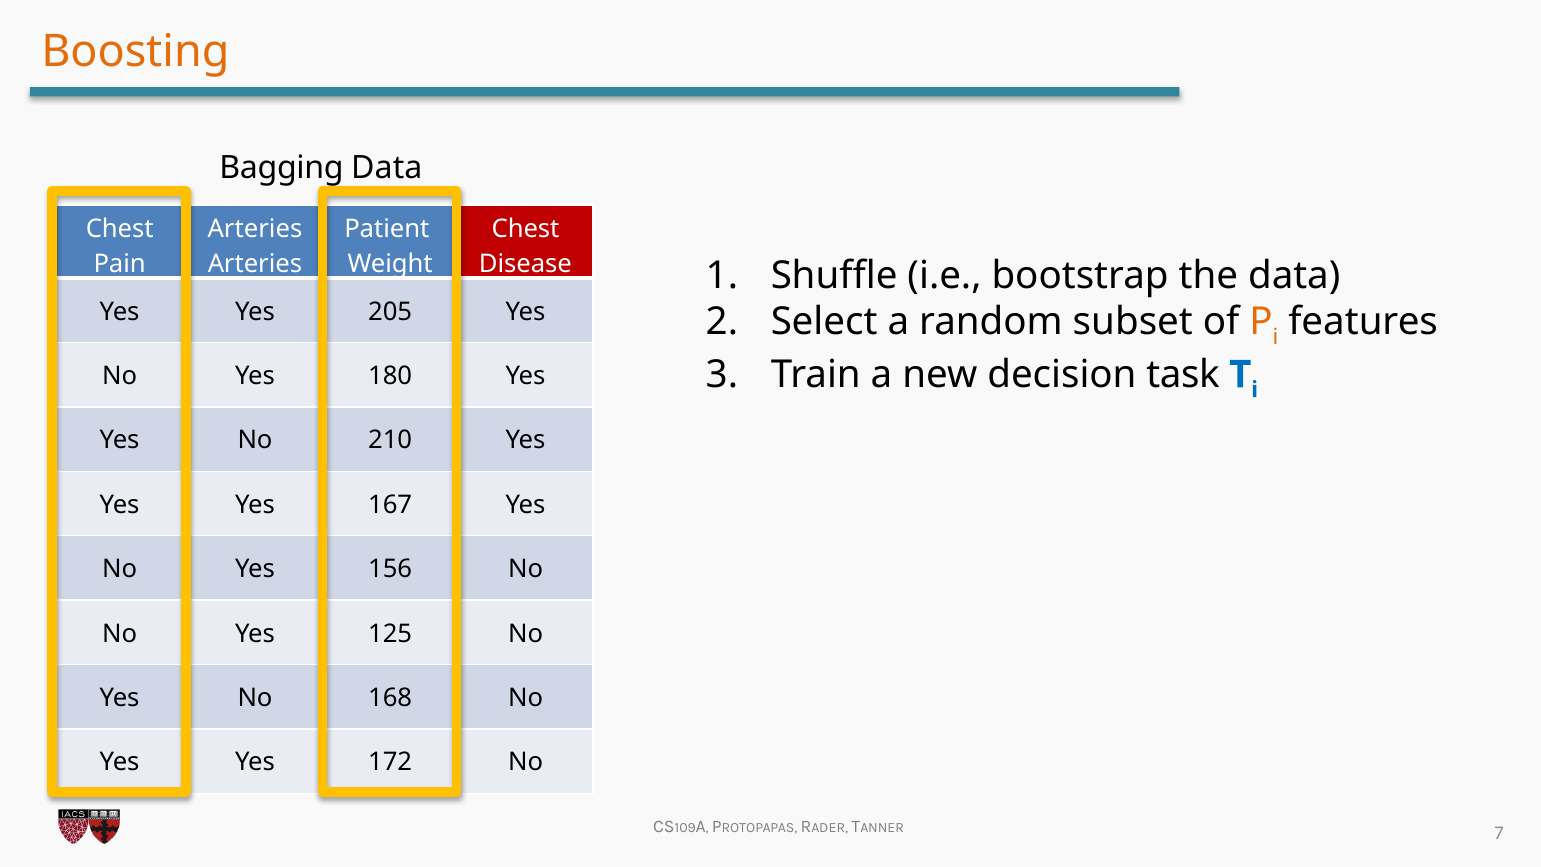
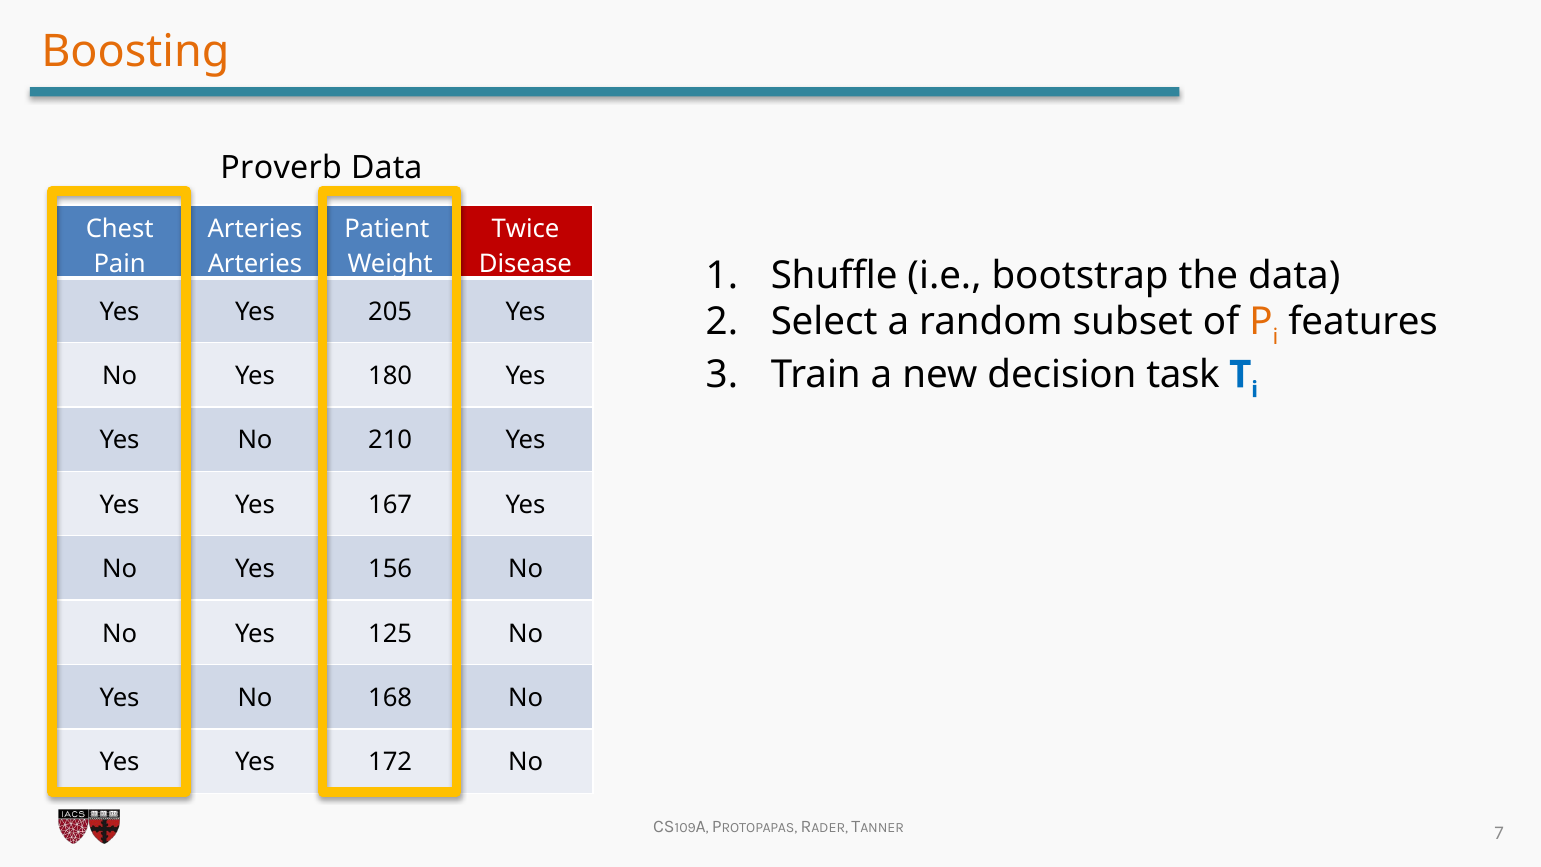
Bagging: Bagging -> Proverb
Chest at (526, 229): Chest -> Twice
